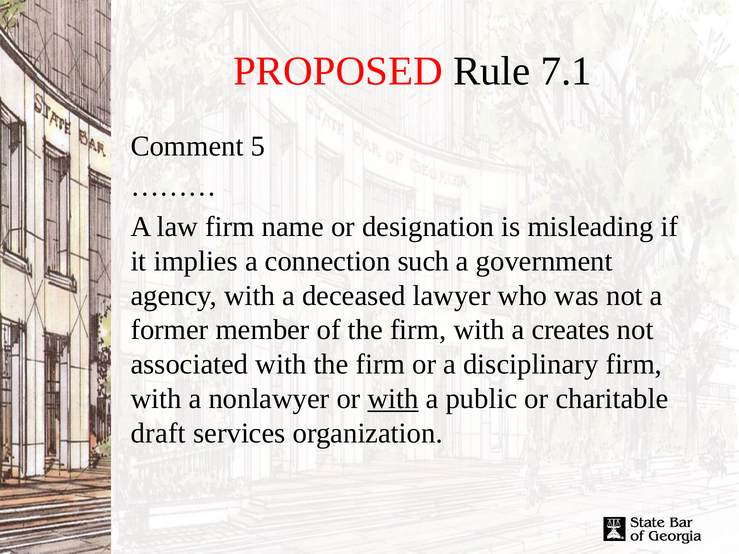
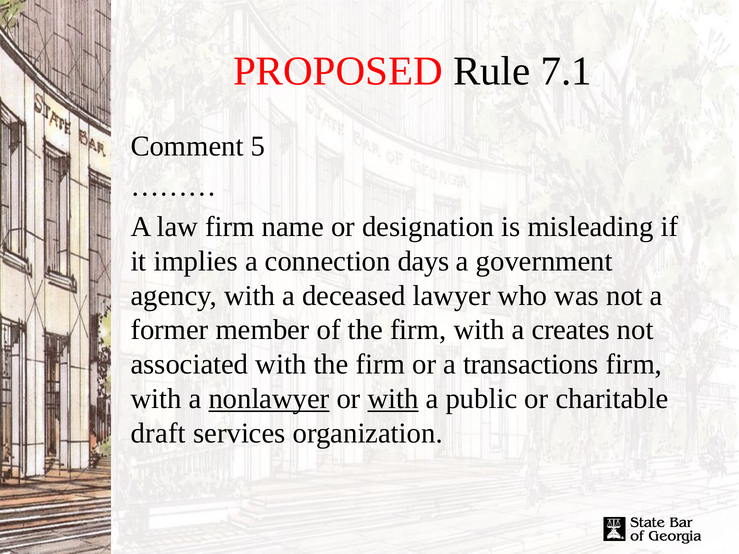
such: such -> days
disciplinary: disciplinary -> transactions
nonlawyer underline: none -> present
